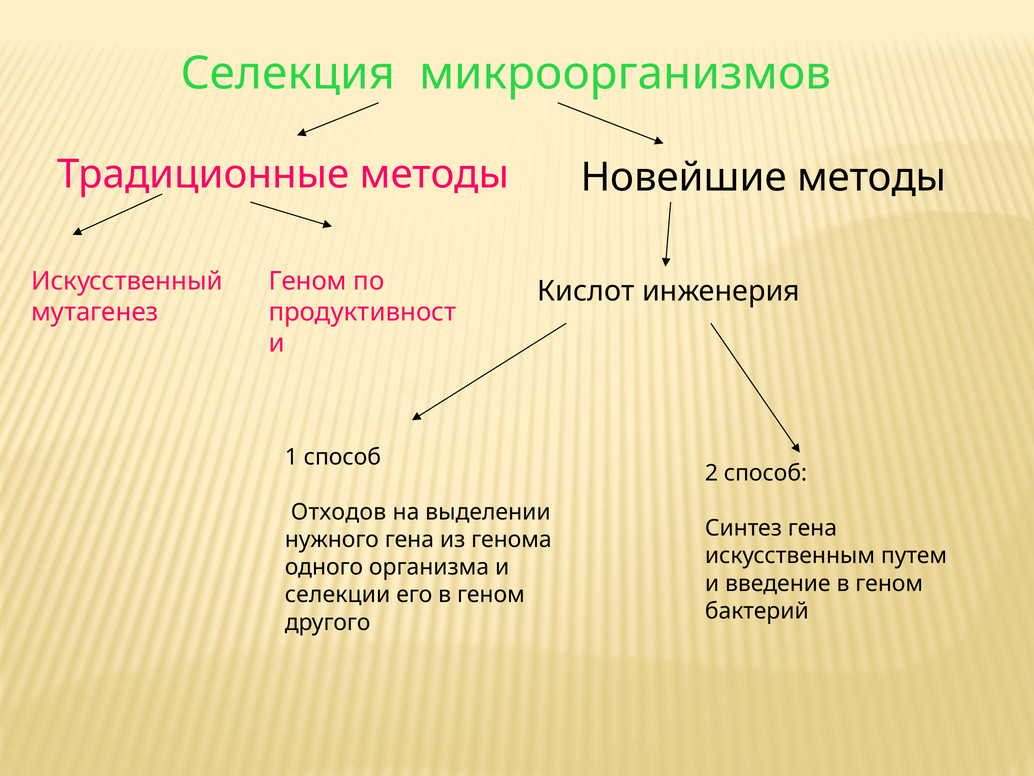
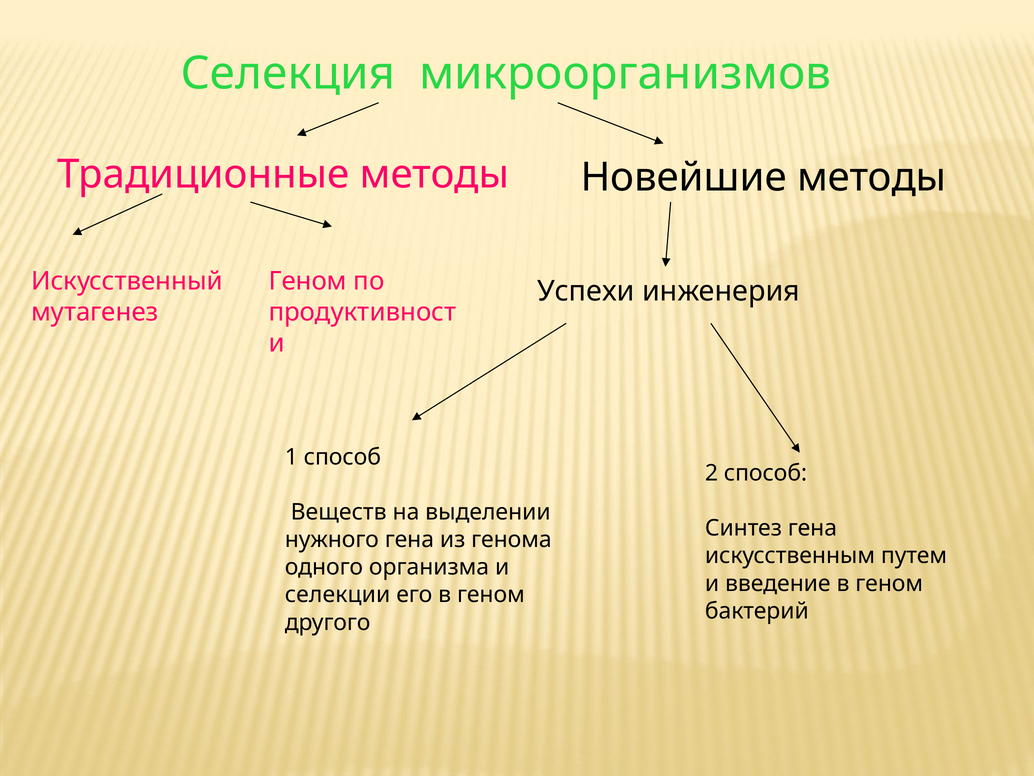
Кислот: Кислот -> Успехи
Отходов: Отходов -> Веществ
